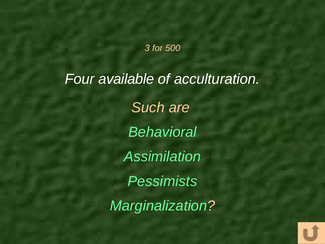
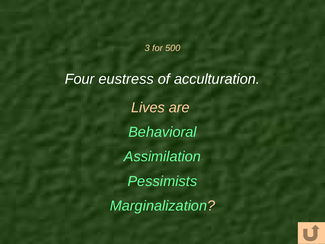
available: available -> eustress
Such: Such -> Lives
